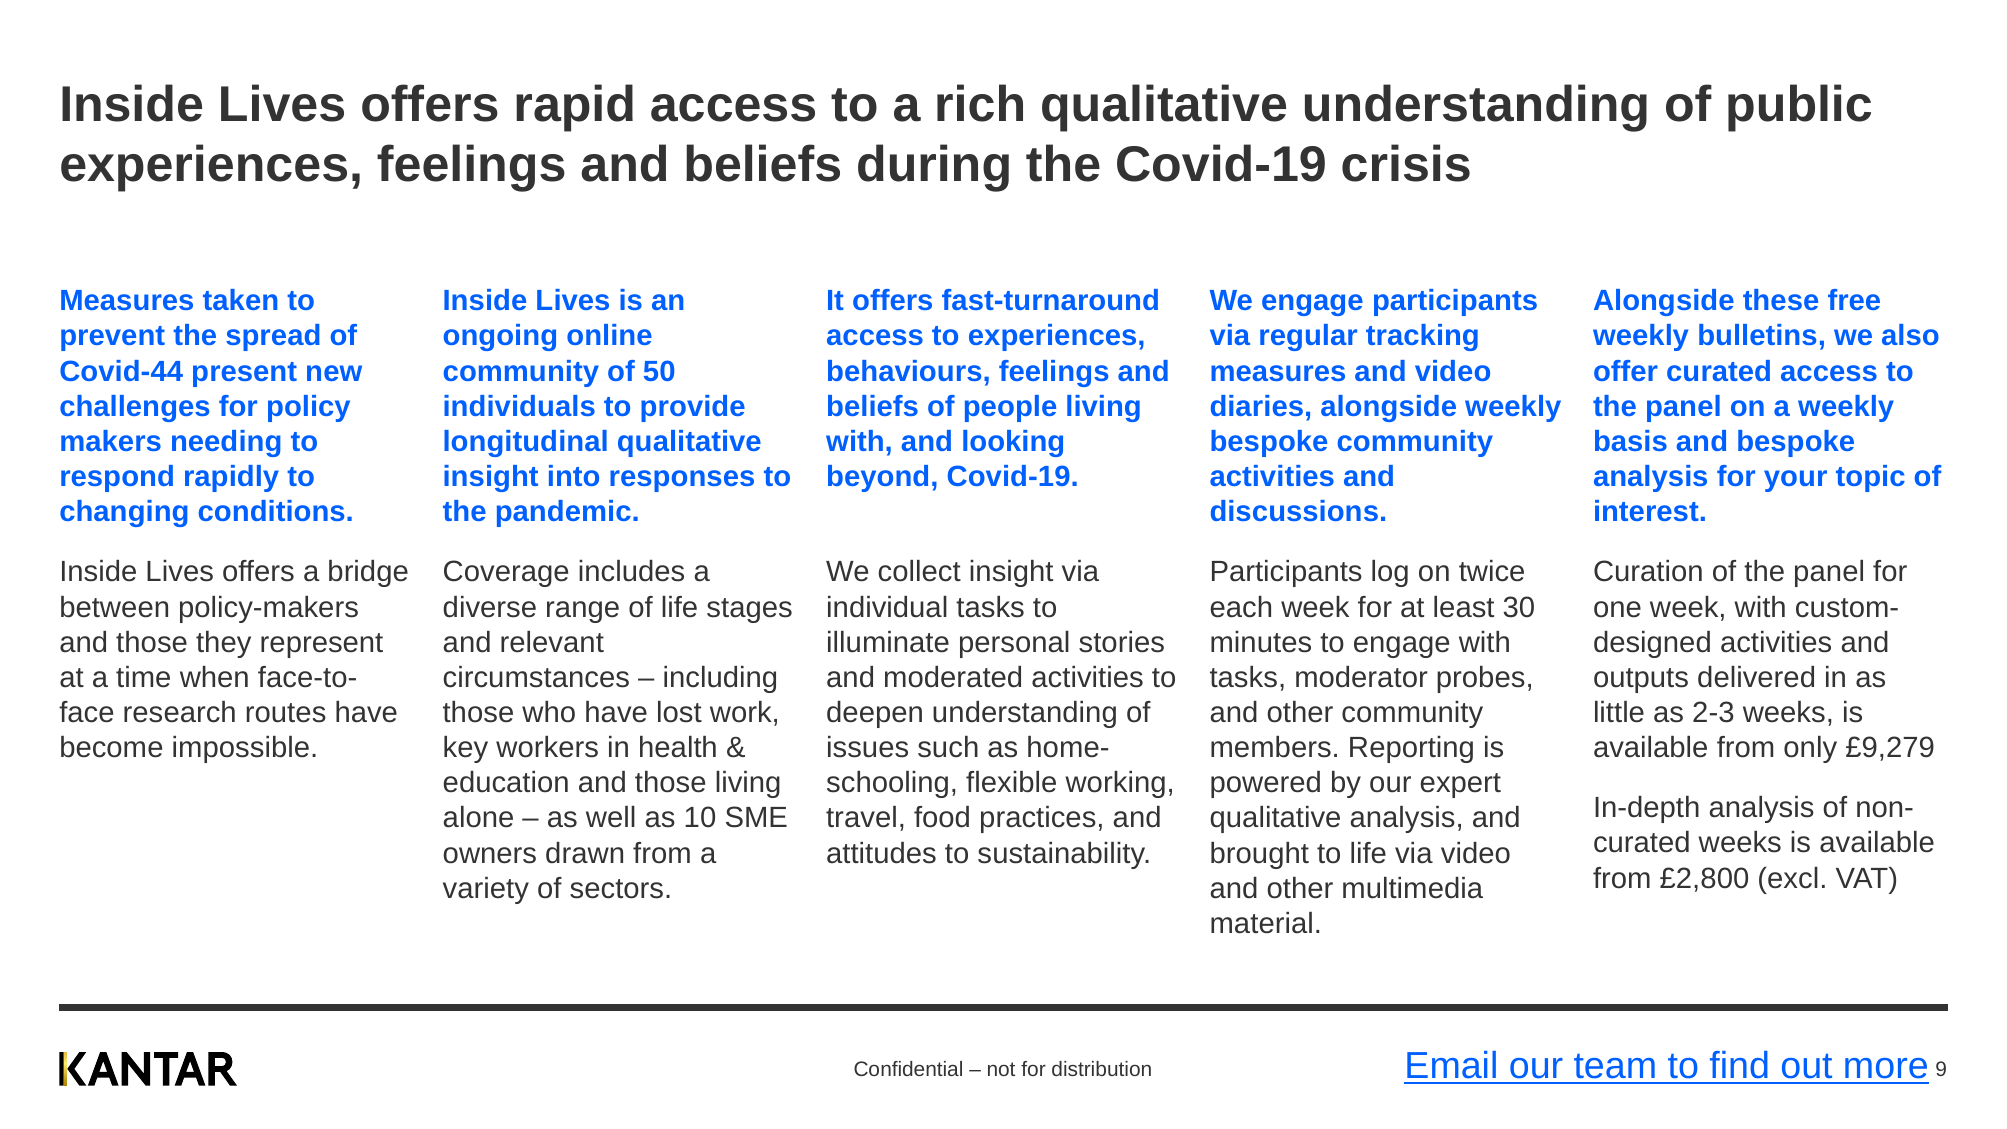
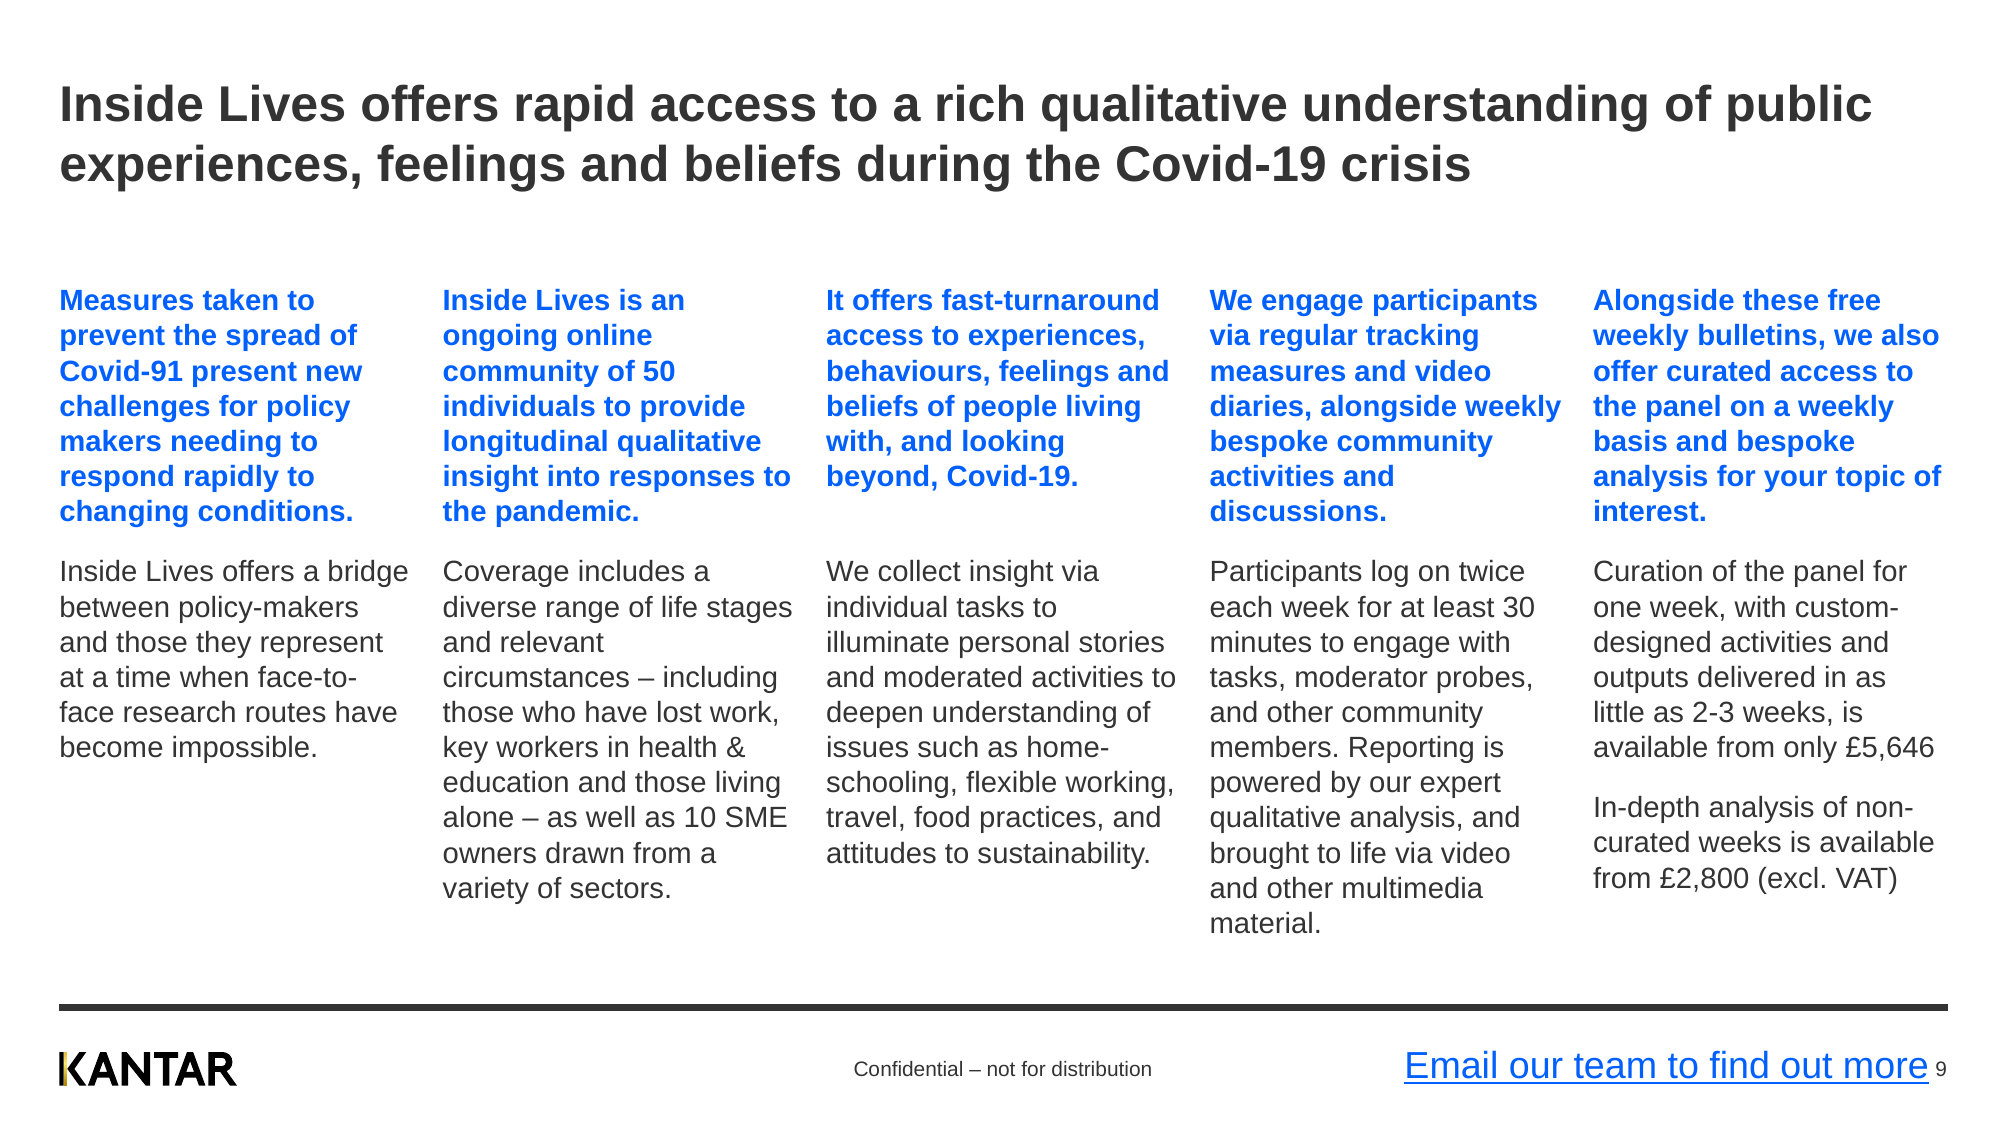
Covid-44: Covid-44 -> Covid-91
£9,279: £9,279 -> £5,646
